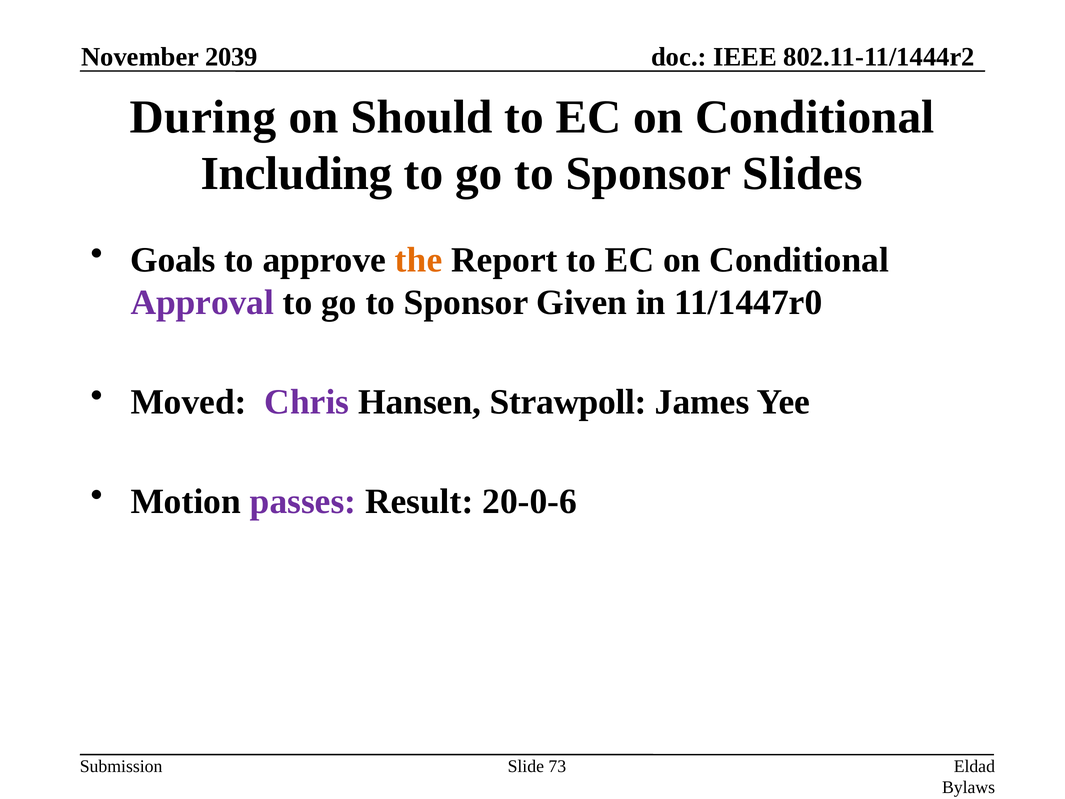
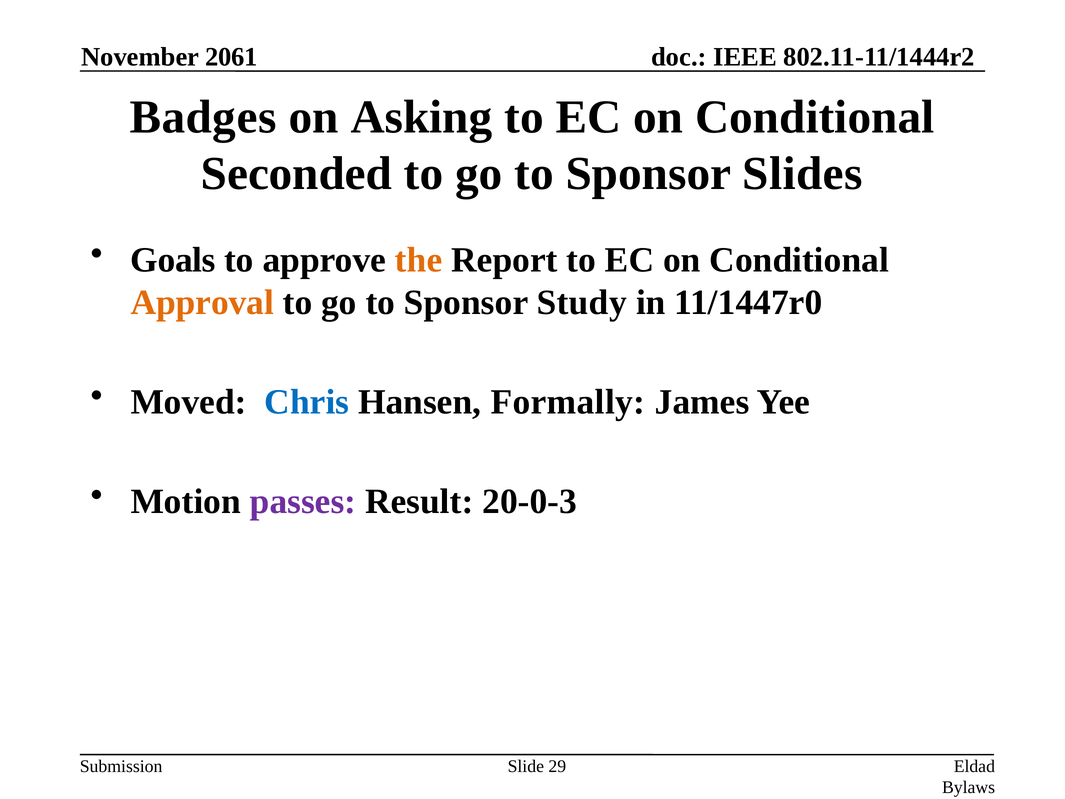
2039: 2039 -> 2061
During: During -> Badges
Should: Should -> Asking
Including: Including -> Seconded
Approval colour: purple -> orange
Given: Given -> Study
Chris colour: purple -> blue
Strawpoll: Strawpoll -> Formally
20-0-6: 20-0-6 -> 20-0-3
73: 73 -> 29
